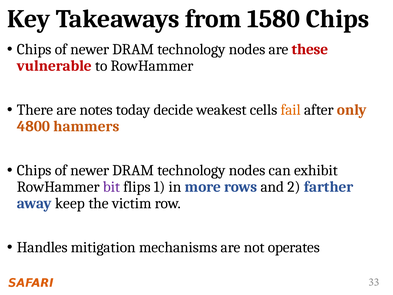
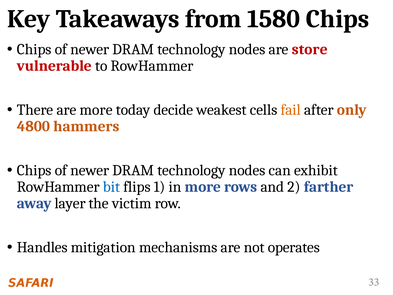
these: these -> store
are notes: notes -> more
bit colour: purple -> blue
keep: keep -> layer
